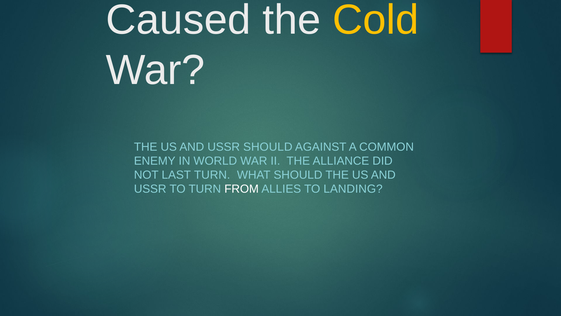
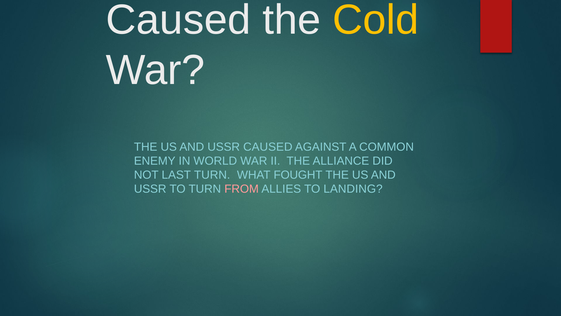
USSR SHOULD: SHOULD -> CAUSED
WHAT SHOULD: SHOULD -> FOUGHT
FROM colour: white -> pink
